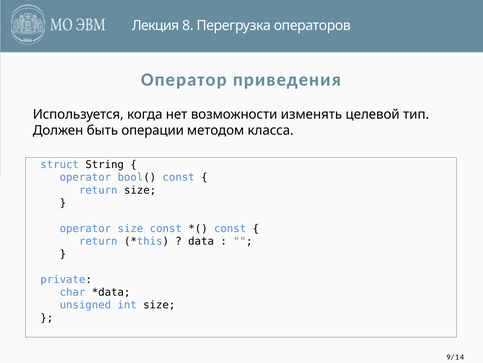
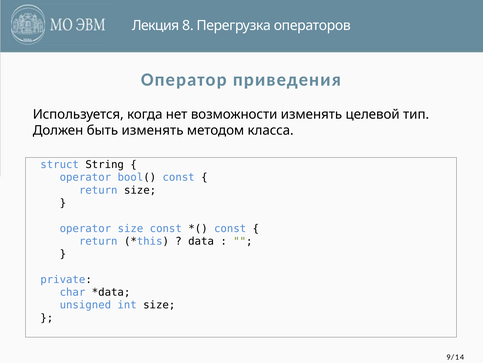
быть операции: операции -> изменять
